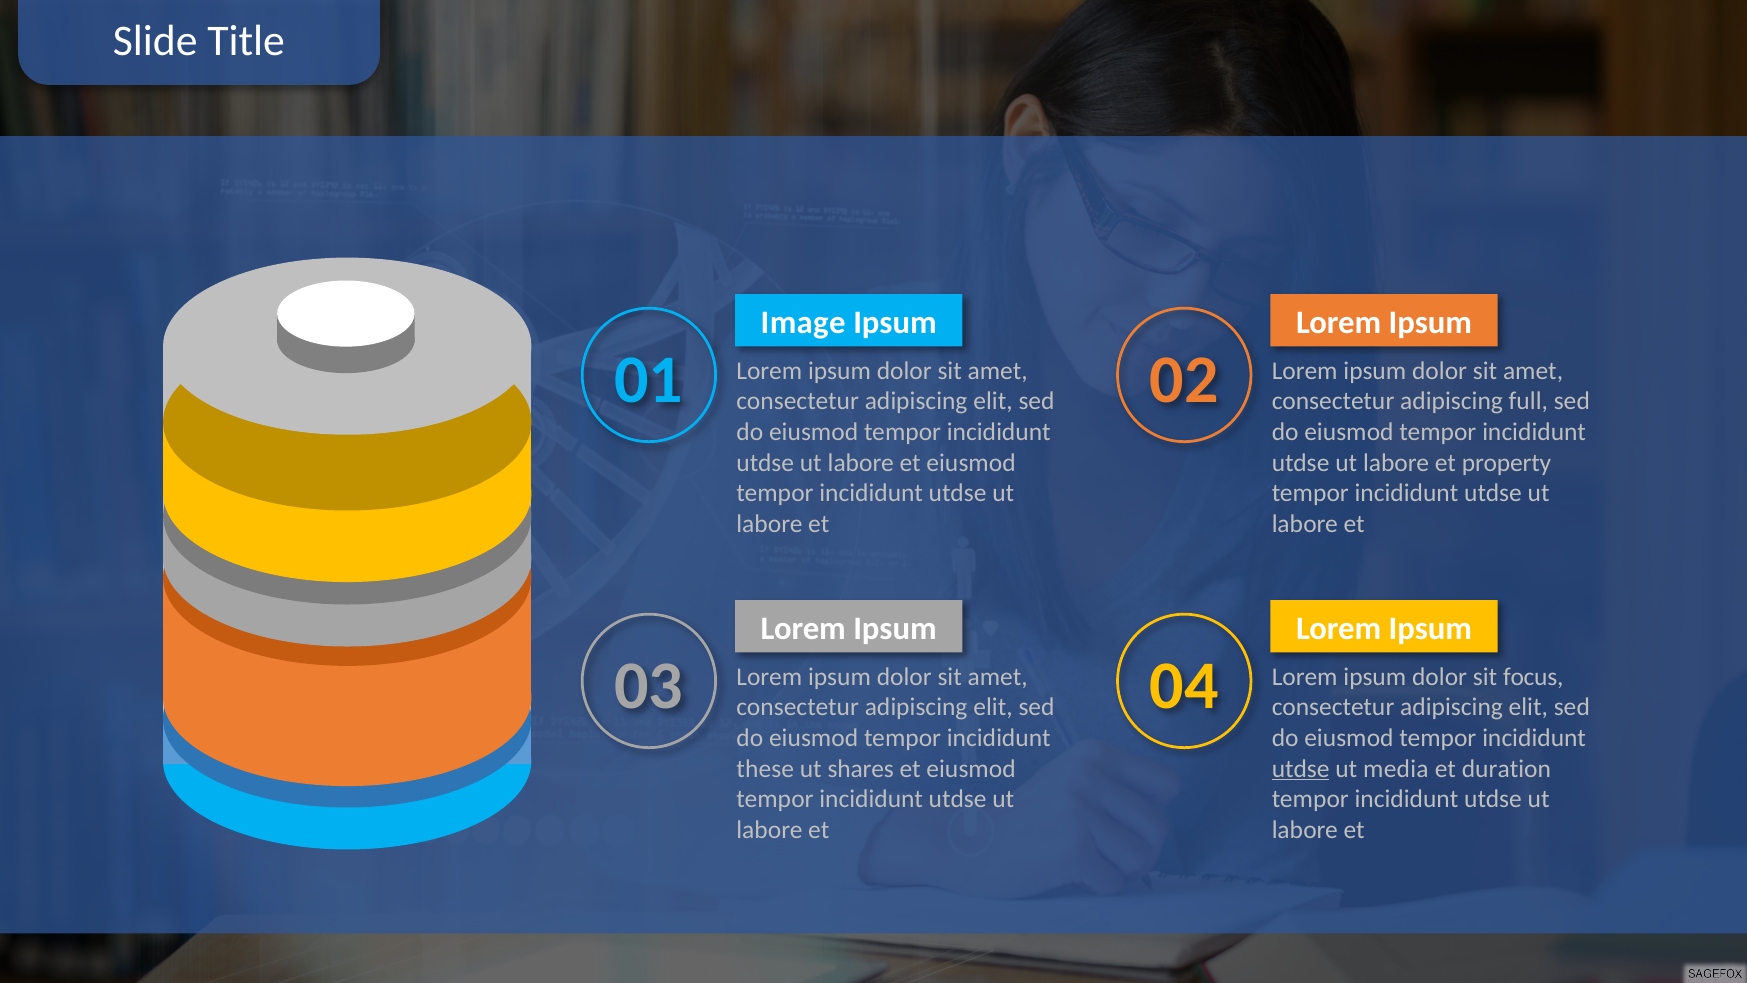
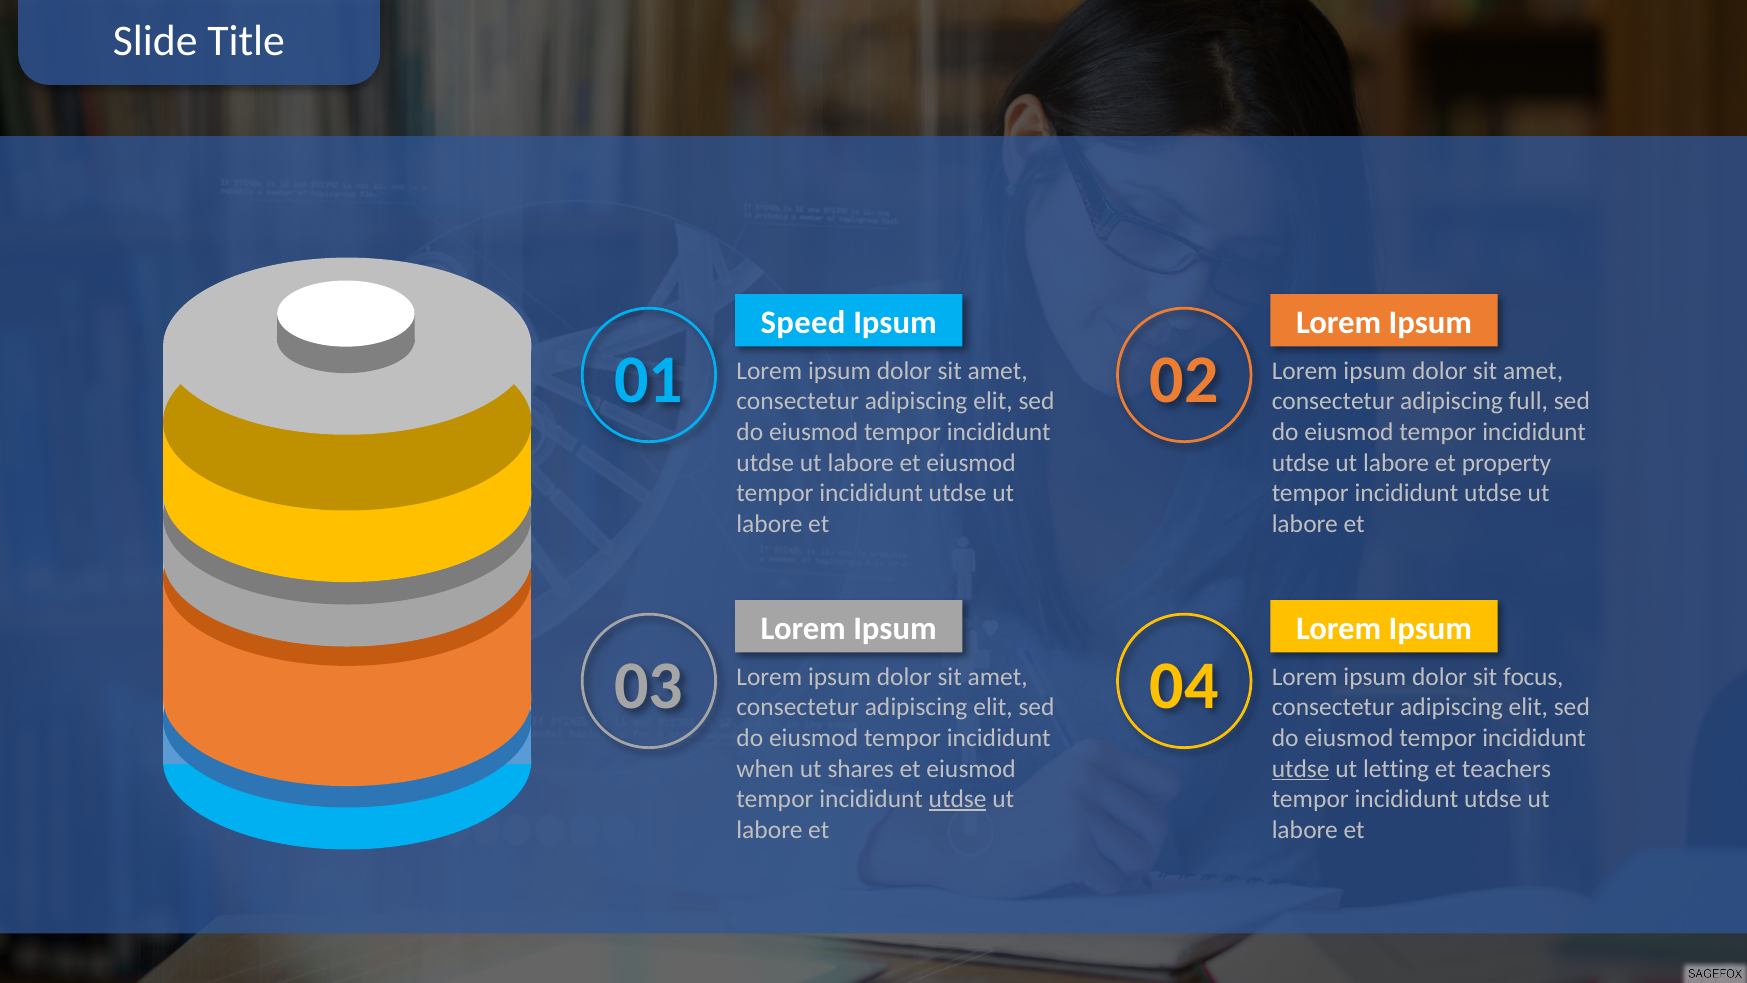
Image: Image -> Speed
these: these -> when
media: media -> letting
duration: duration -> teachers
utdse at (958, 799) underline: none -> present
